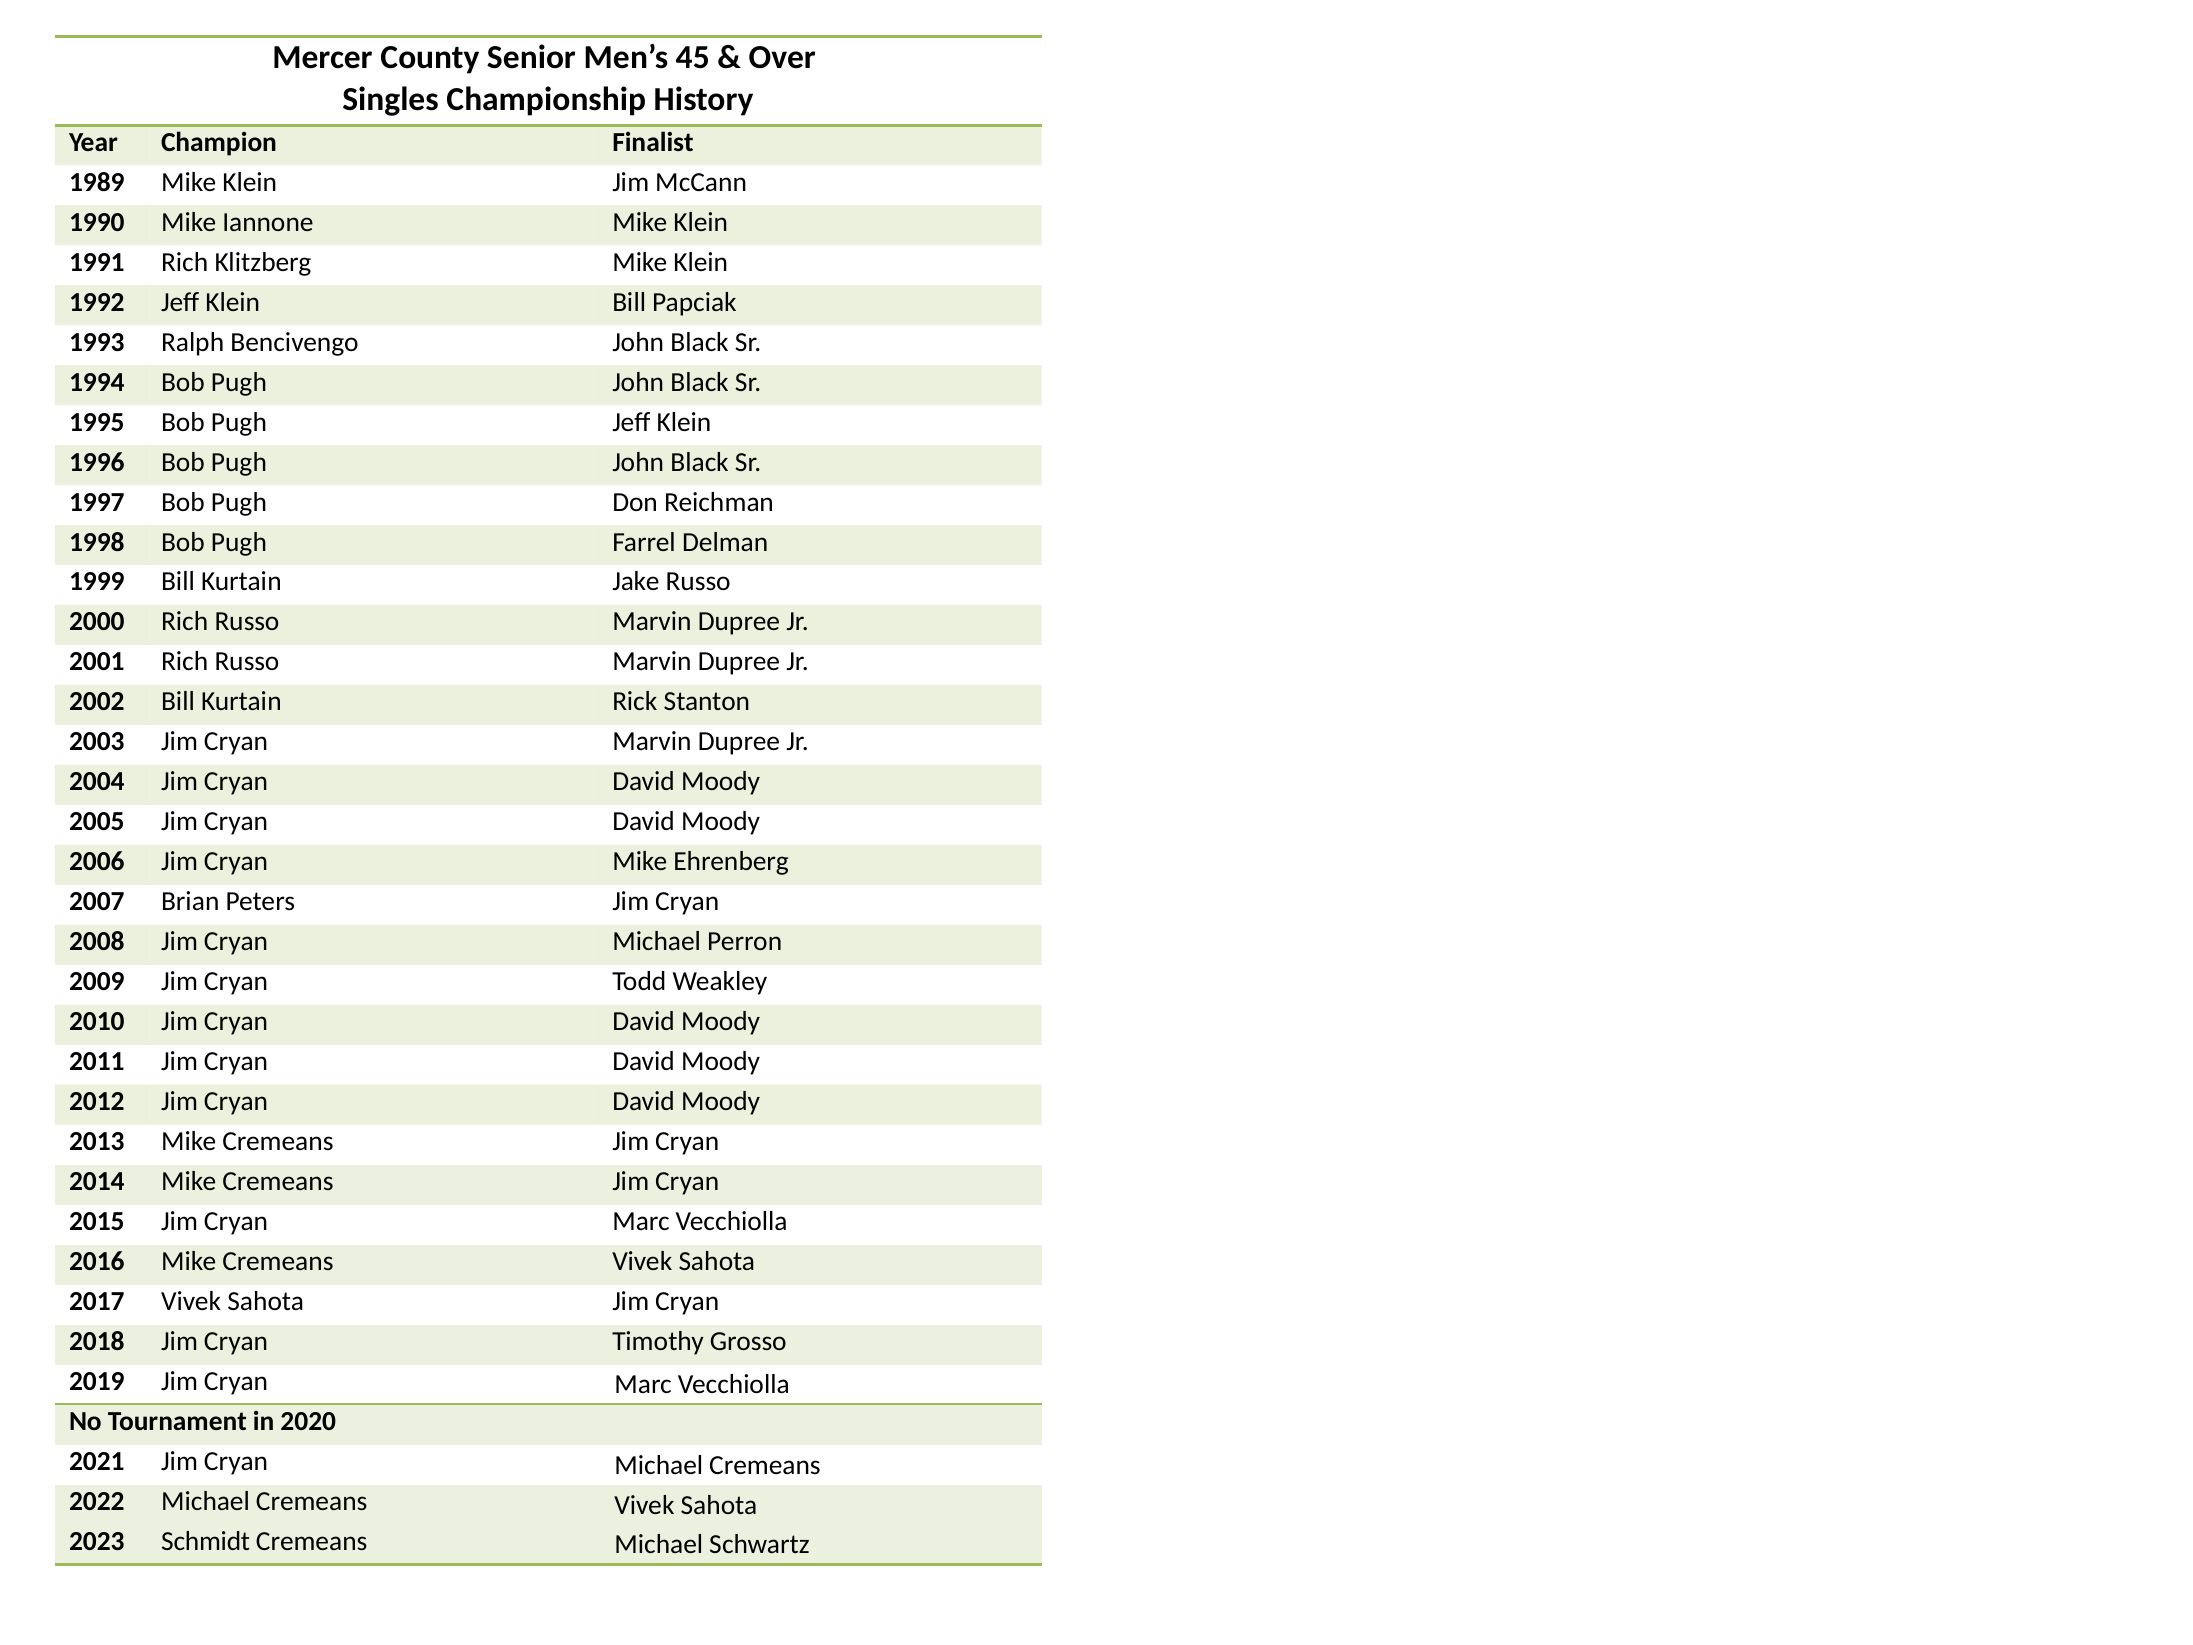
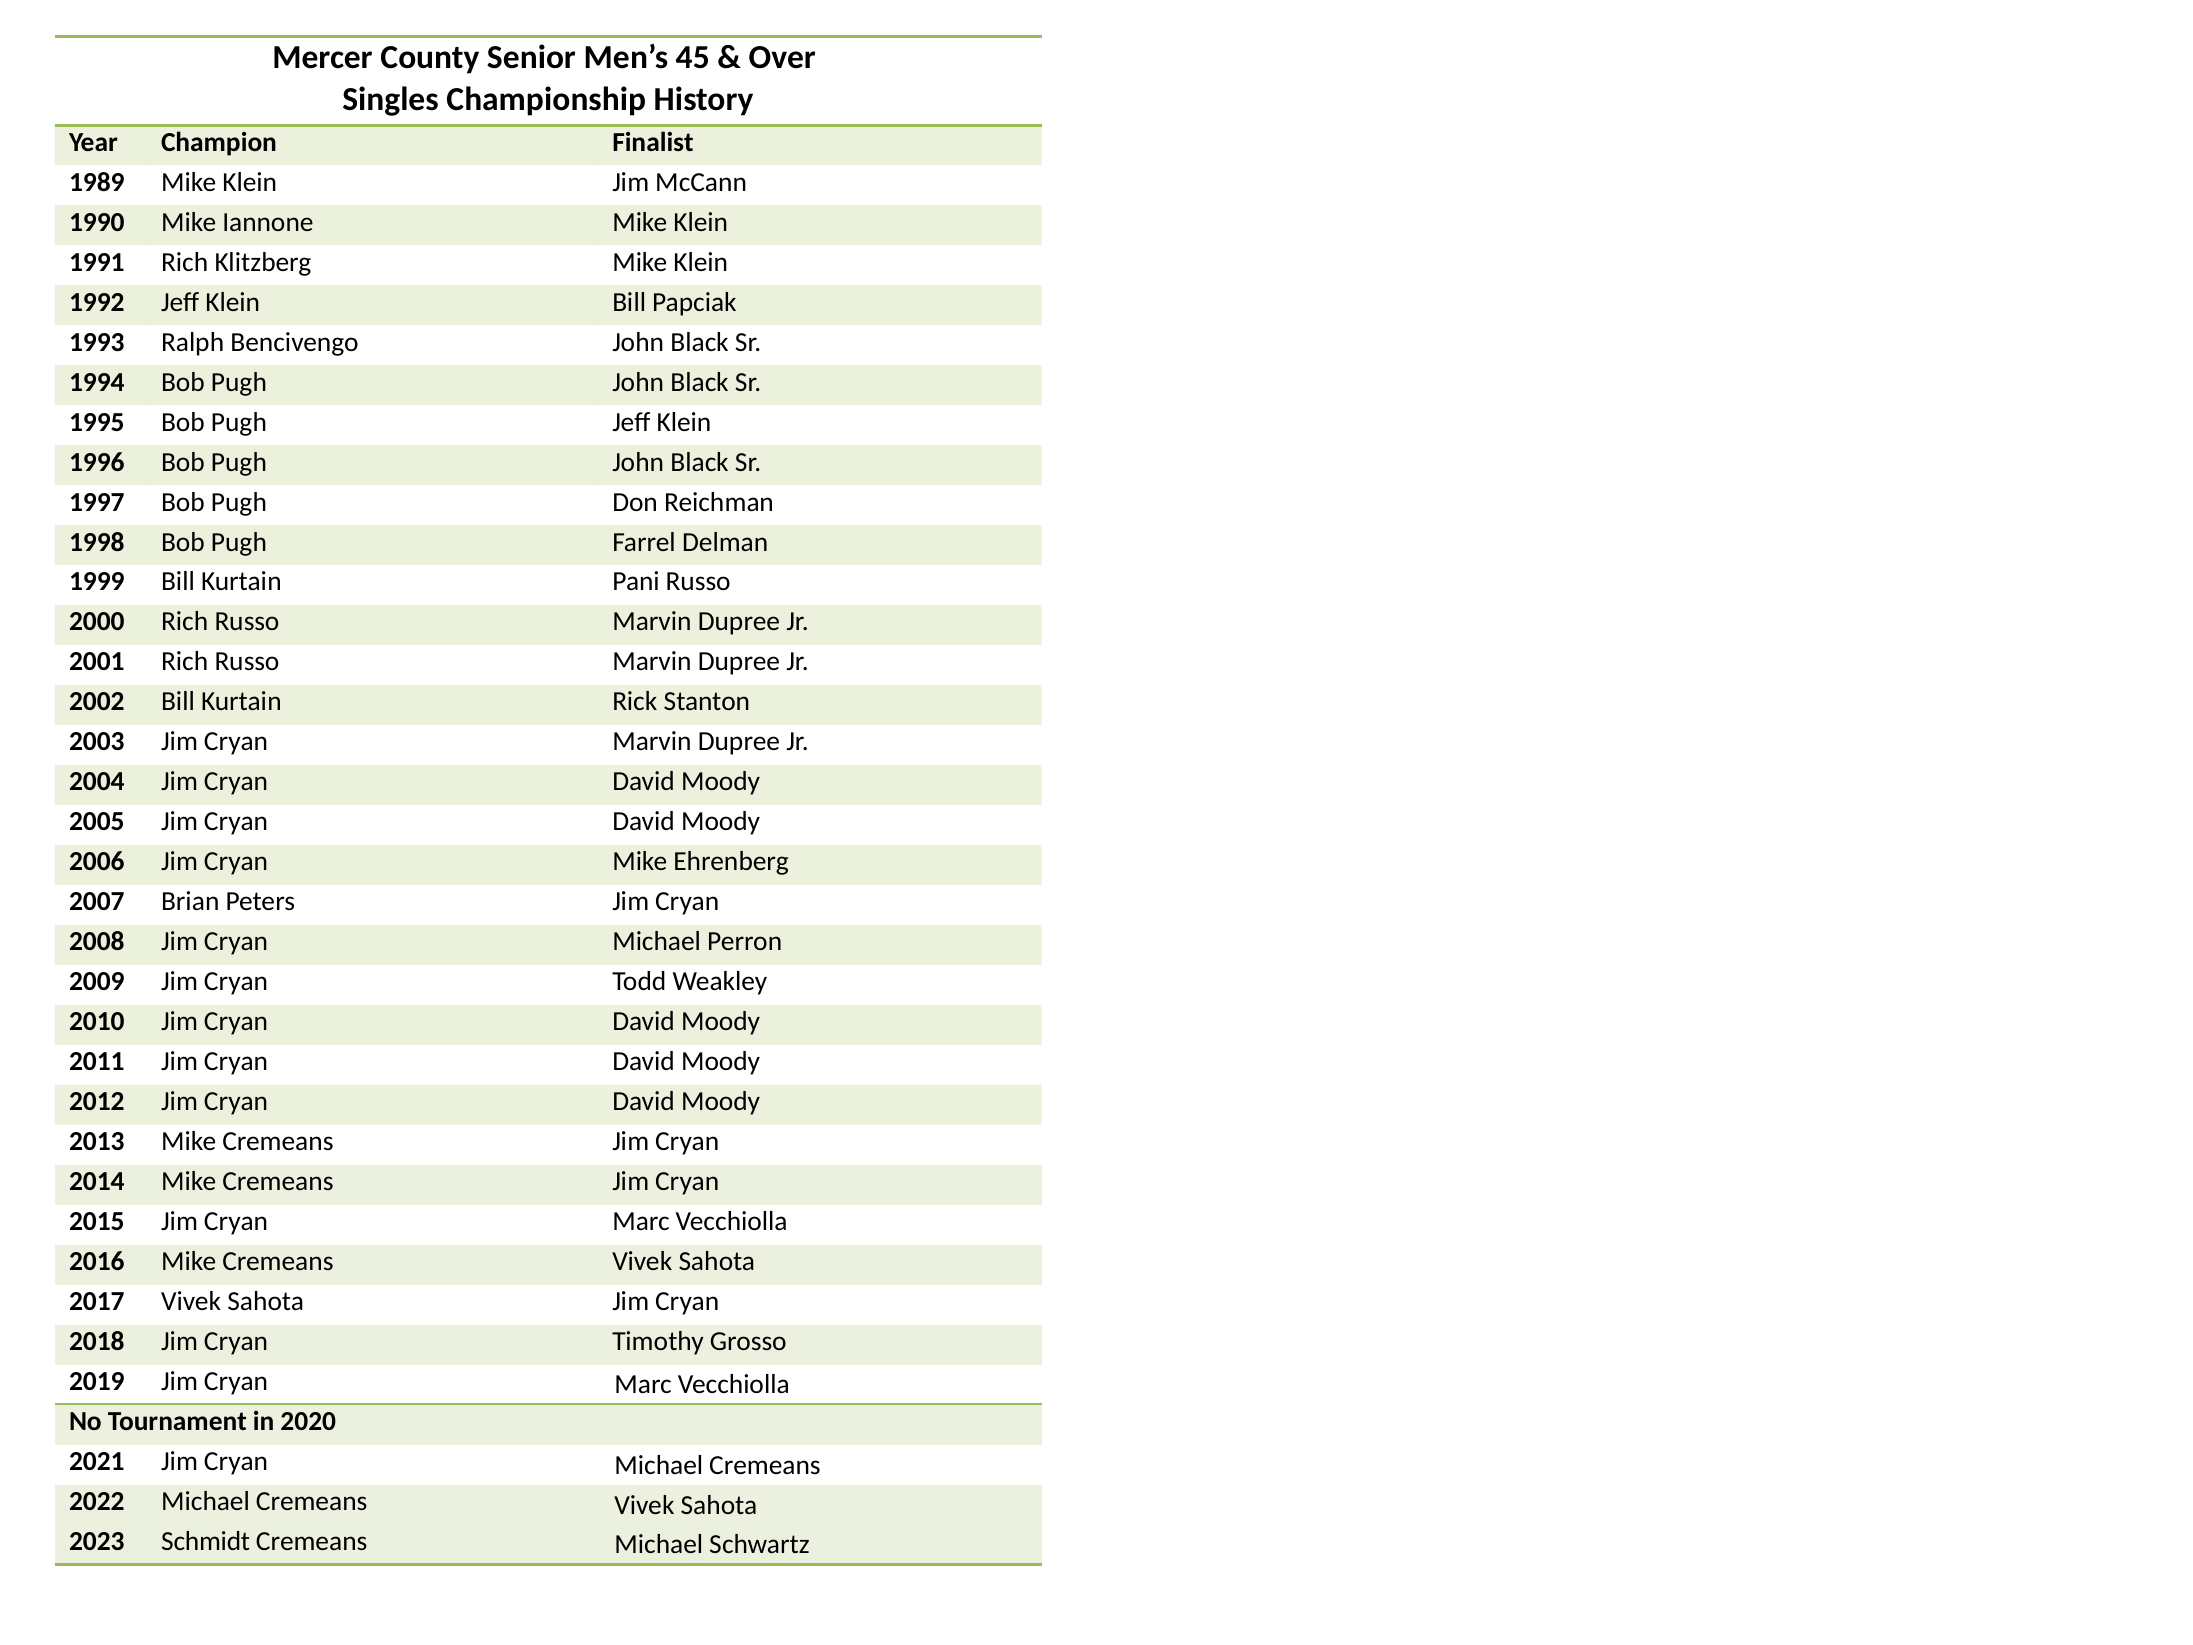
Jake: Jake -> Pani
